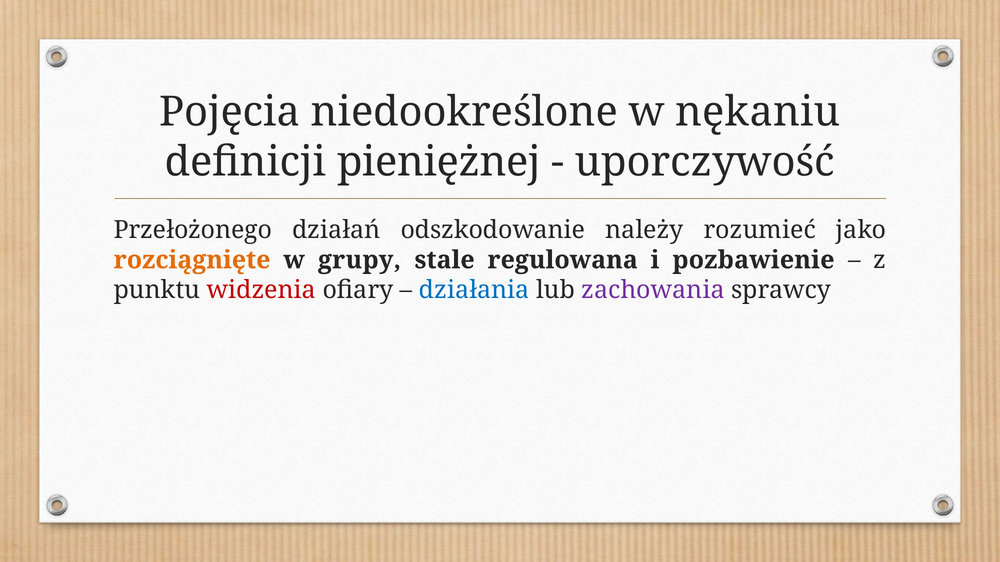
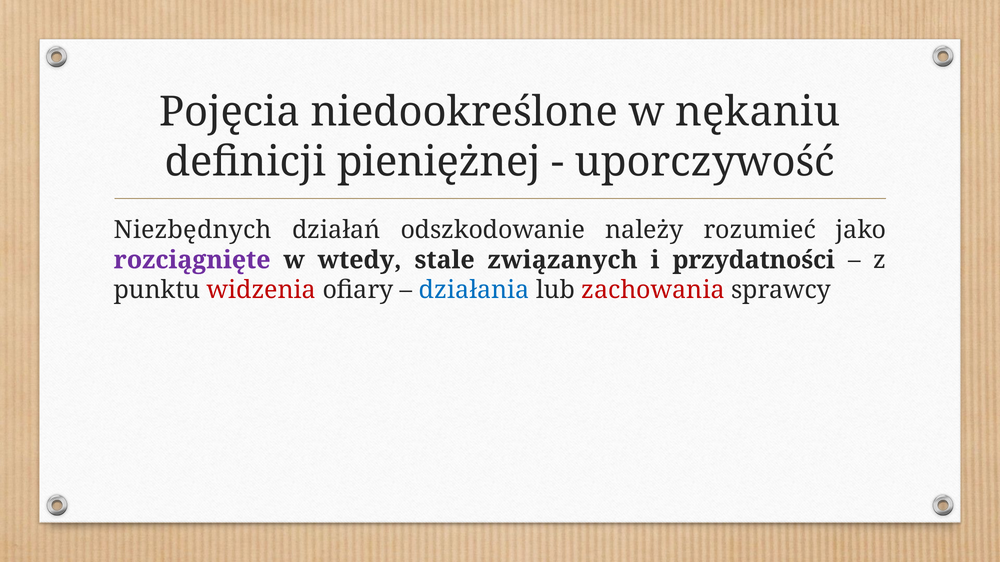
Przełożonego: Przełożonego -> Niezbędnych
rozciągnięte colour: orange -> purple
grupy: grupy -> wtedy
regulowana: regulowana -> związanych
pozbawienie: pozbawienie -> przydatności
zachowania colour: purple -> red
